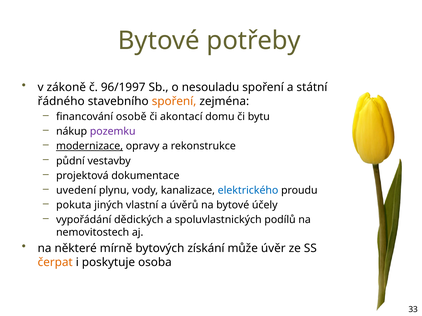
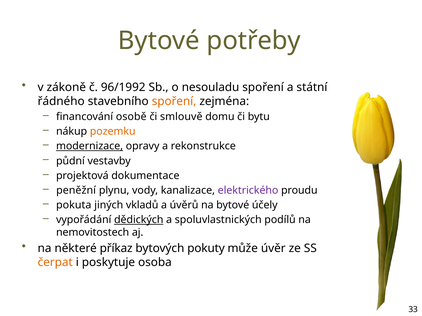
96/1997: 96/1997 -> 96/1992
akontací: akontací -> smlouvě
pozemku colour: purple -> orange
uvedení: uvedení -> peněžní
elektrického colour: blue -> purple
vlastní: vlastní -> vkladů
dědických underline: none -> present
mírně: mírně -> příkaz
získání: získání -> pokuty
